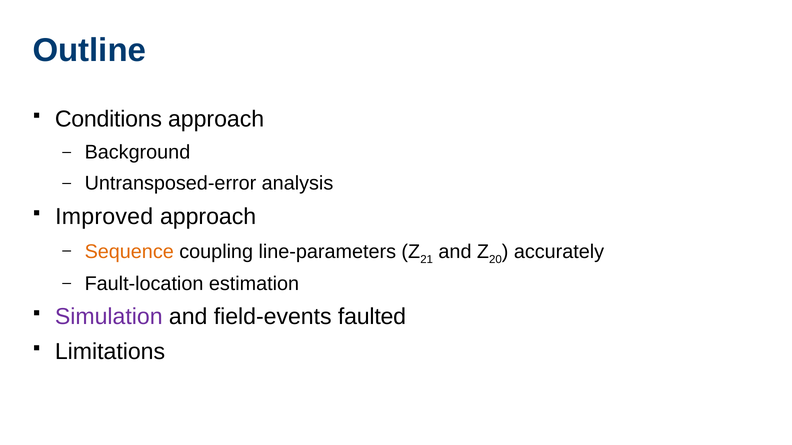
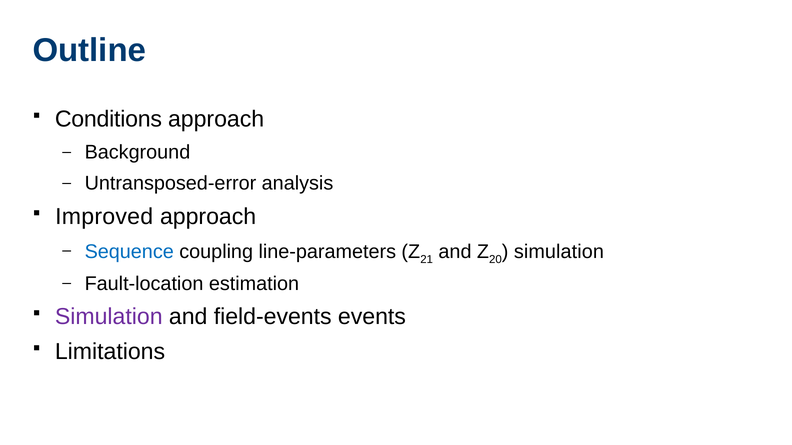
Sequence colour: orange -> blue
accurately at (559, 252): accurately -> simulation
faulted: faulted -> events
